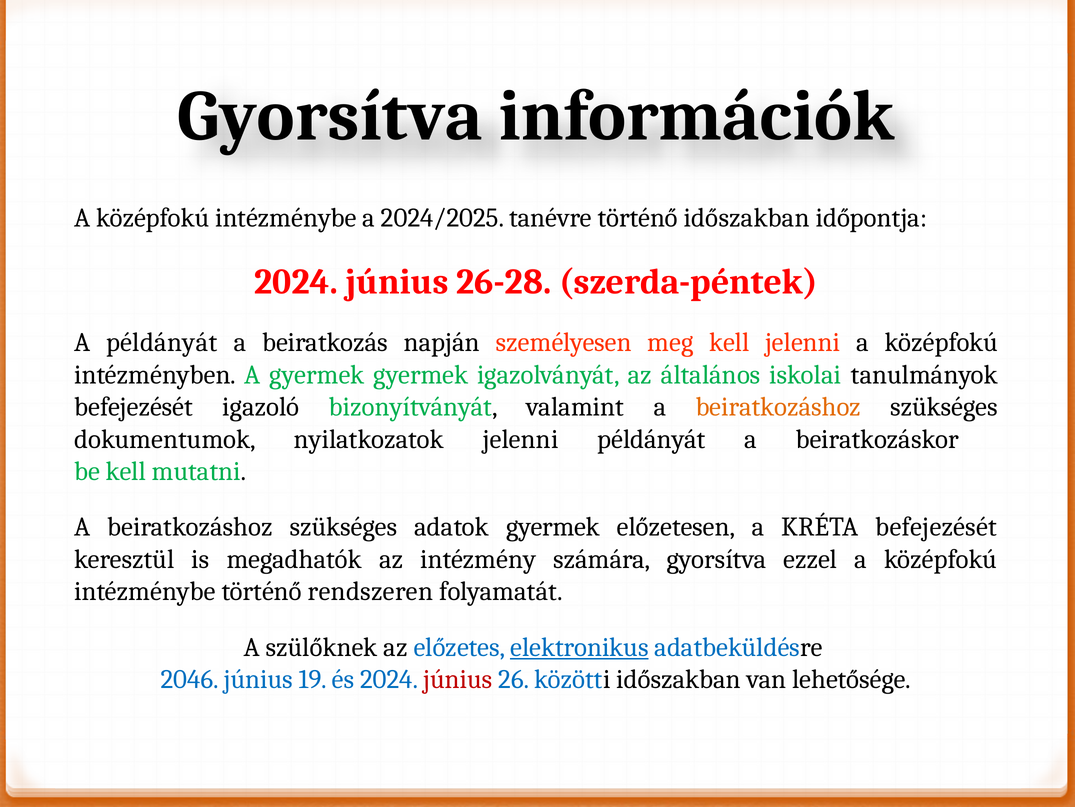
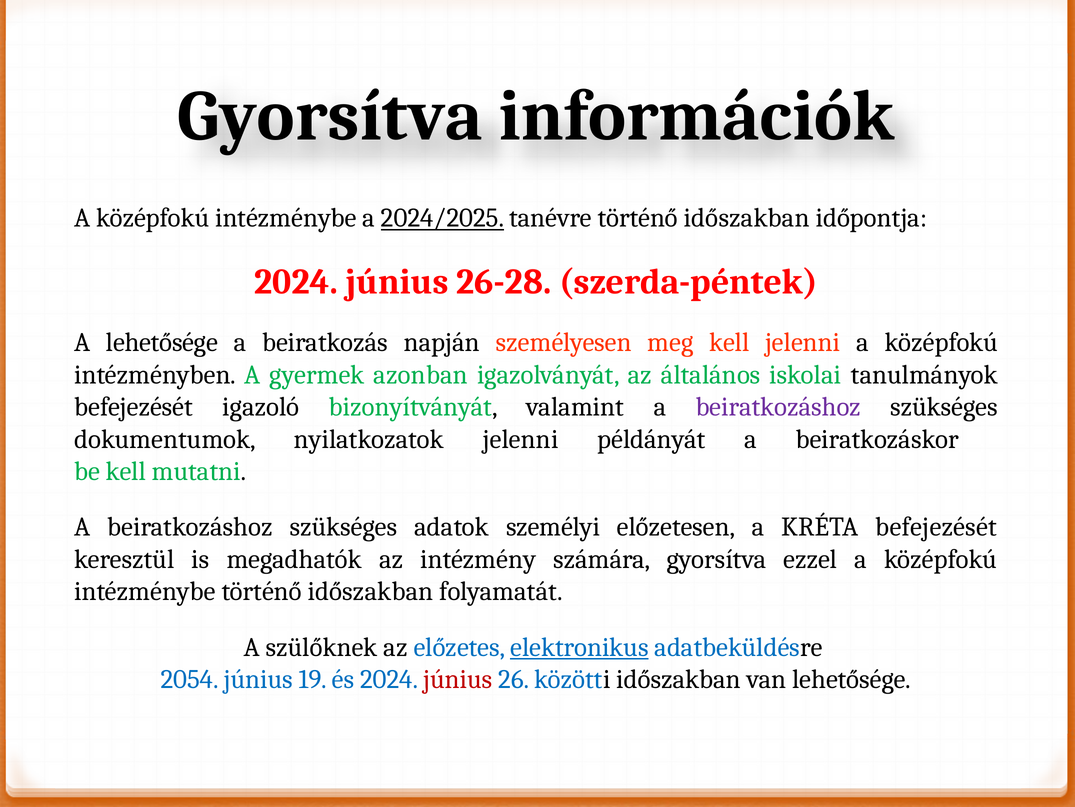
2024/2025 underline: none -> present
A példányát: példányát -> lehetősége
gyermek gyermek: gyermek -> azonban
beiratkozáshoz at (778, 407) colour: orange -> purple
adatok gyermek: gyermek -> személyi
intézménybe történő rendszeren: rendszeren -> időszakban
2046: 2046 -> 2054
